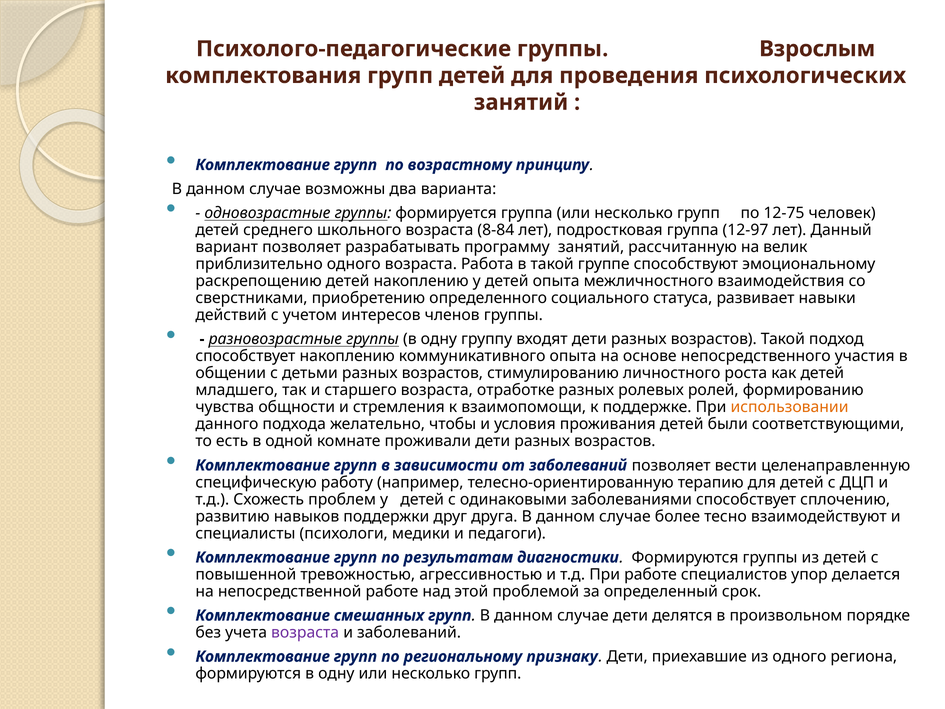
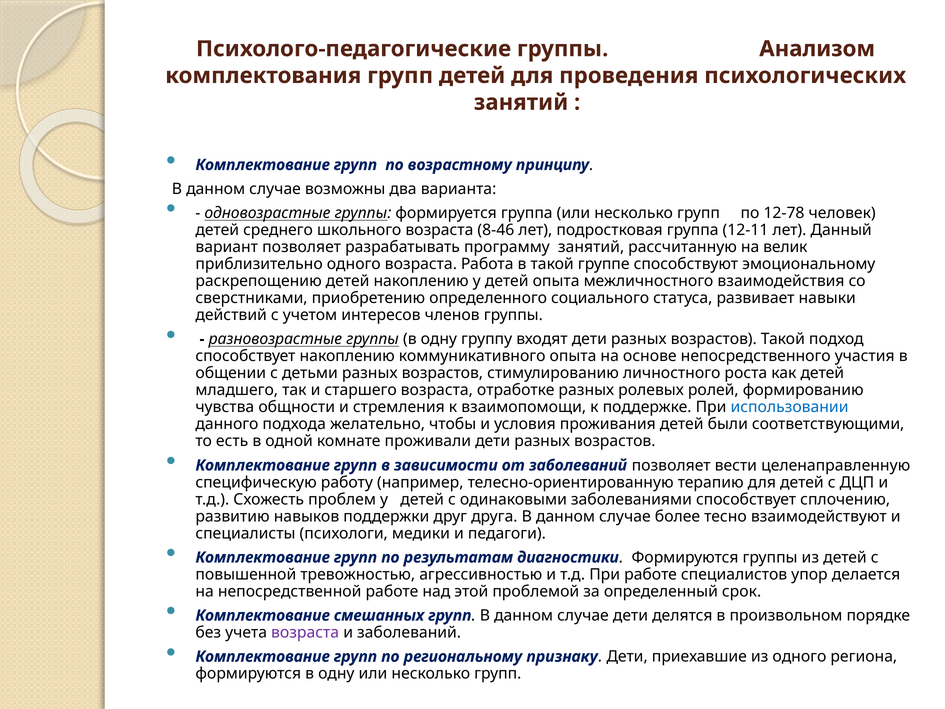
Взрослым: Взрослым -> Анализом
12-75: 12-75 -> 12-78
8-84: 8-84 -> 8-46
12-97: 12-97 -> 12-11
использовании colour: orange -> blue
